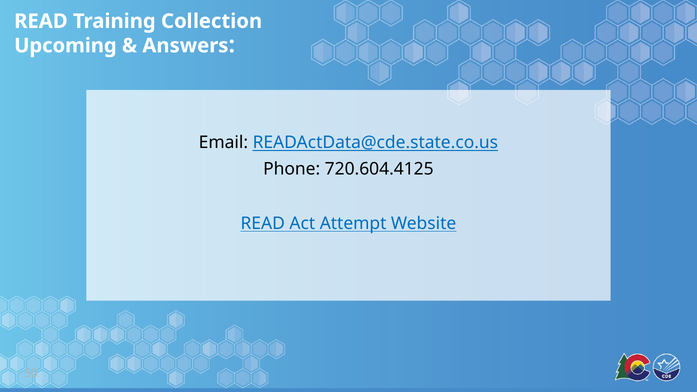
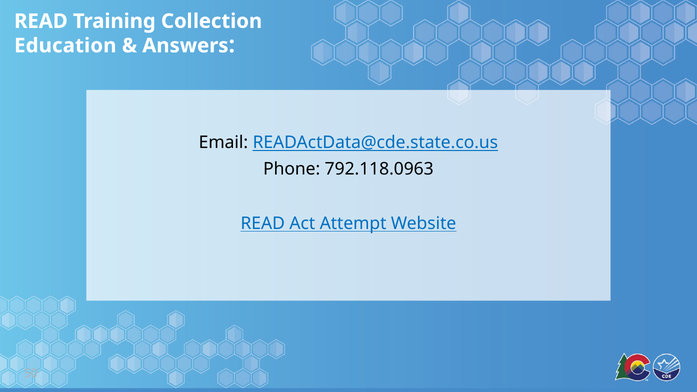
Upcoming: Upcoming -> Education
720.604.4125: 720.604.4125 -> 792.118.0963
